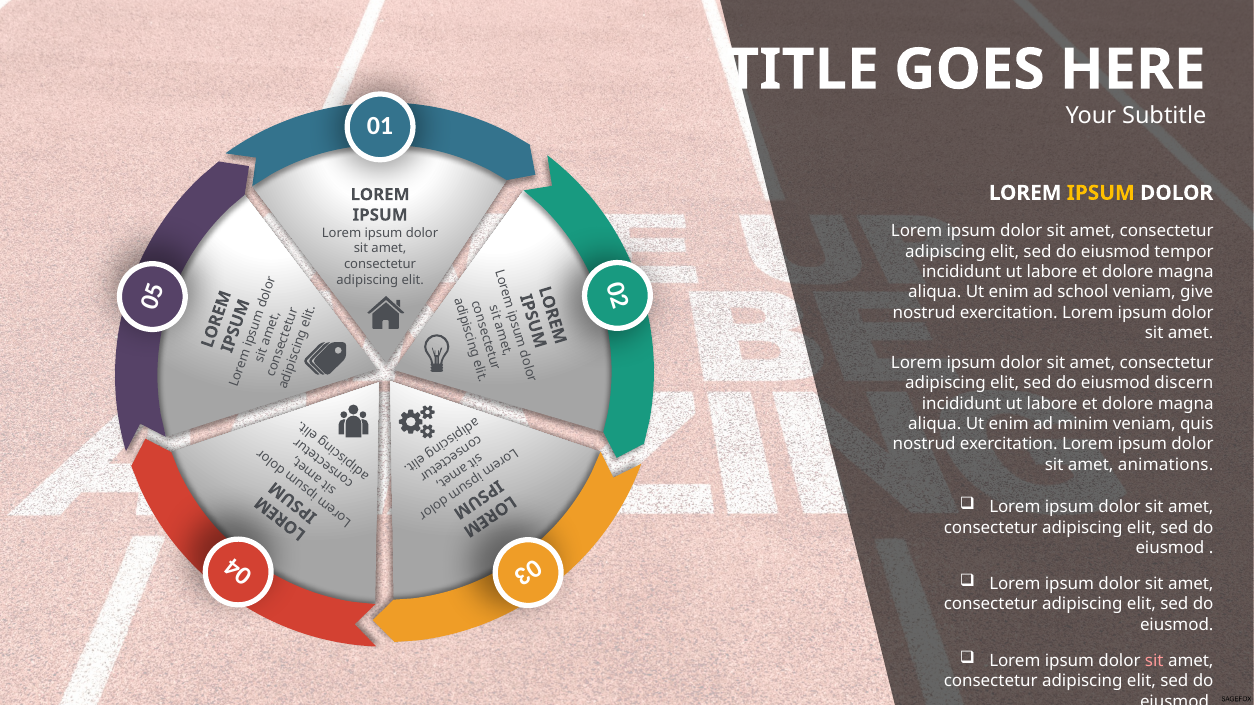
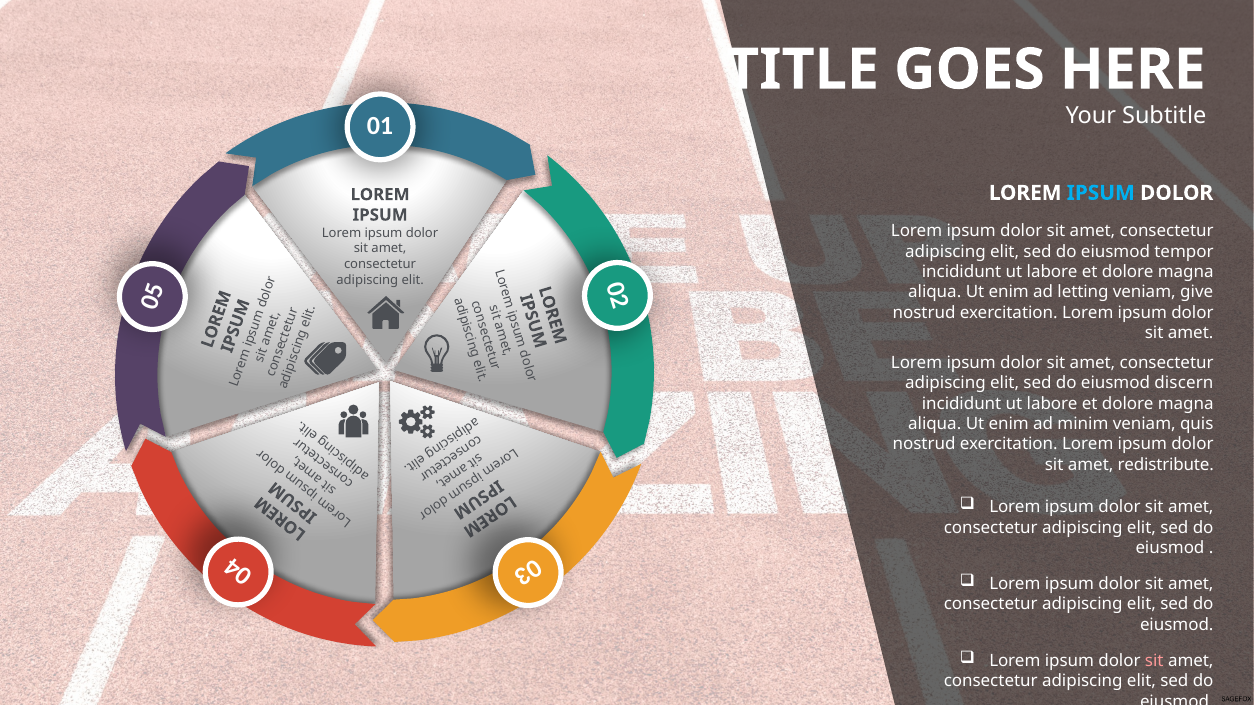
IPSUM at (1101, 193) colour: yellow -> light blue
school: school -> letting
animations: animations -> redistribute
